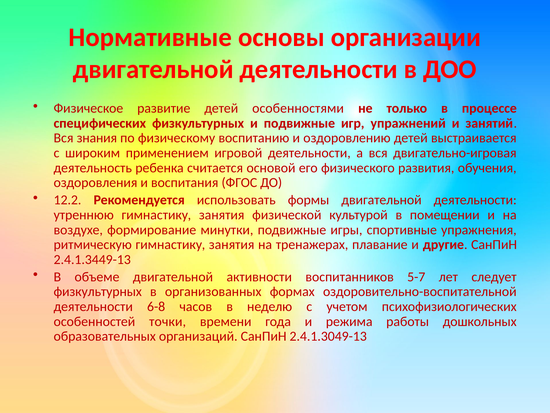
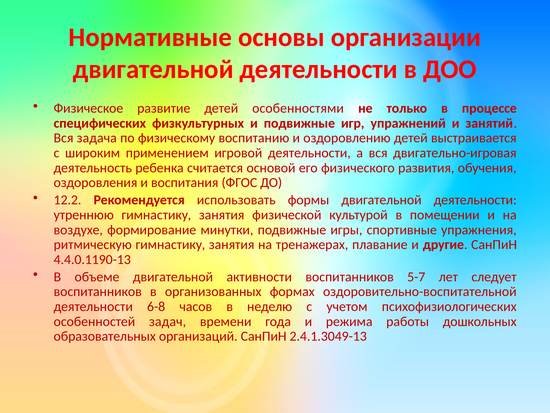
знания: знания -> задача
2.4.1.3449-13: 2.4.1.3449-13 -> 4.4.0.1190-13
физкультурных at (98, 291): физкультурных -> воспитанников
точки: точки -> задач
